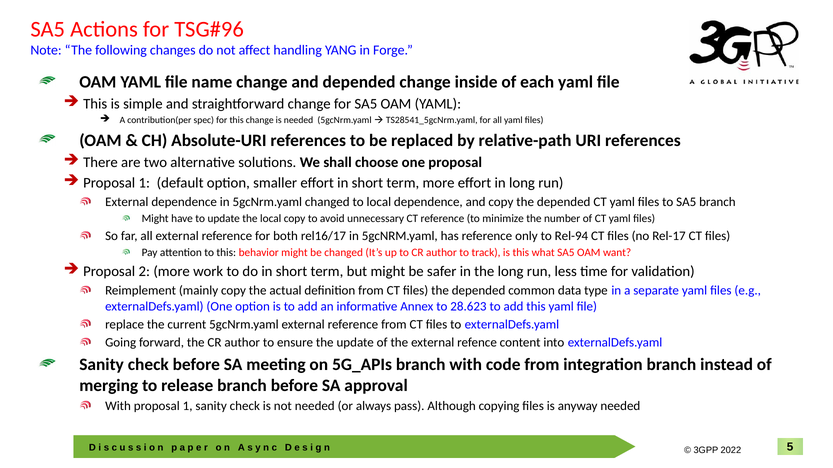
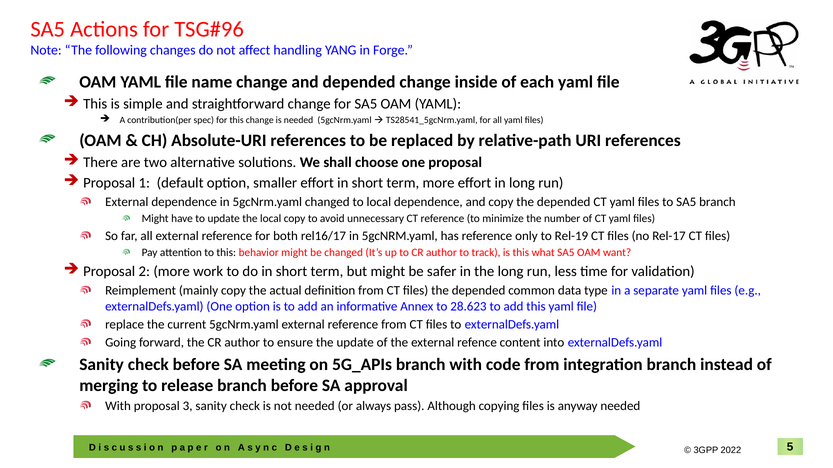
Rel-94: Rel-94 -> Rel-19
With proposal 1: 1 -> 3
